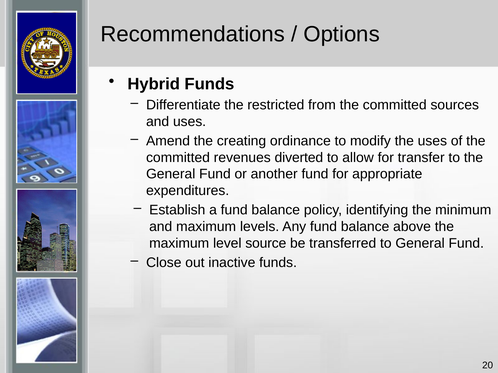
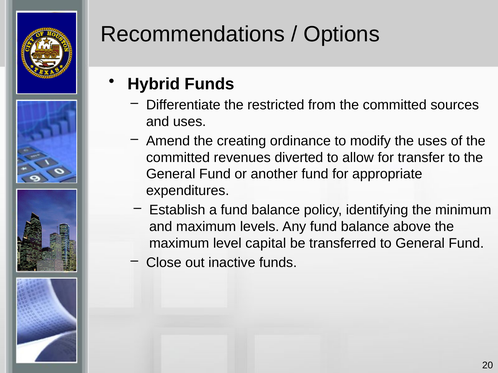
source: source -> capital
